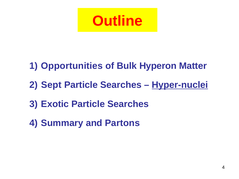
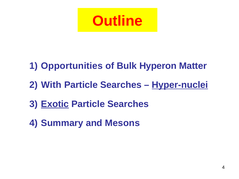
Sept: Sept -> With
Exotic underline: none -> present
Partons: Partons -> Mesons
